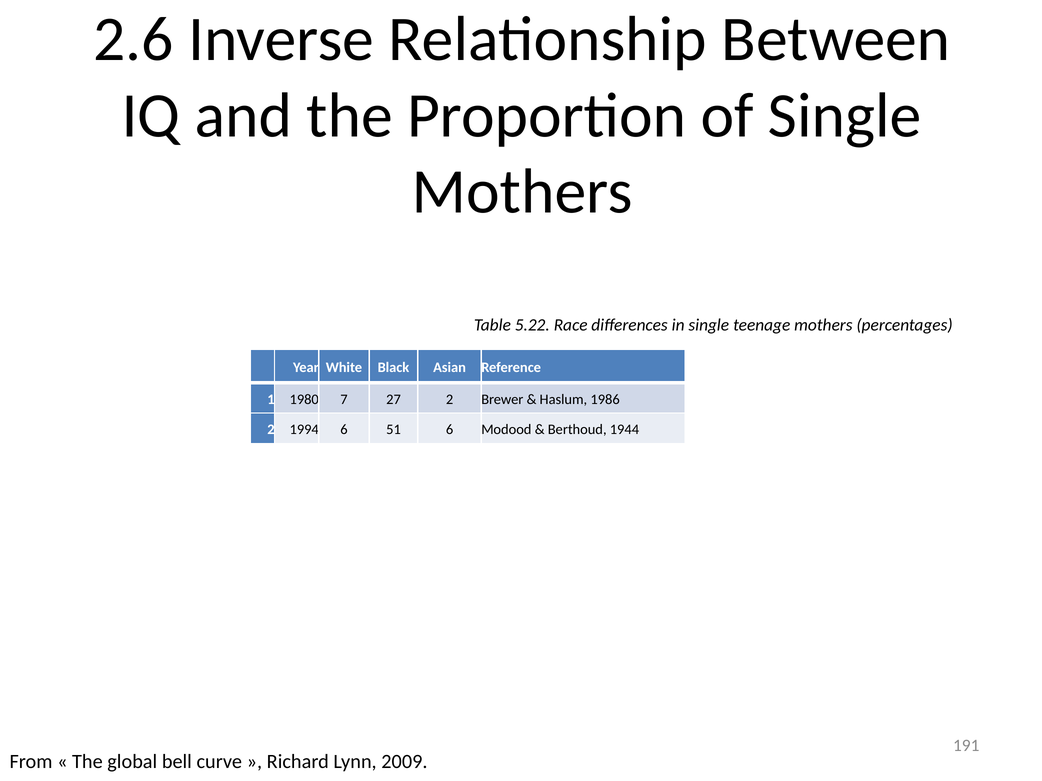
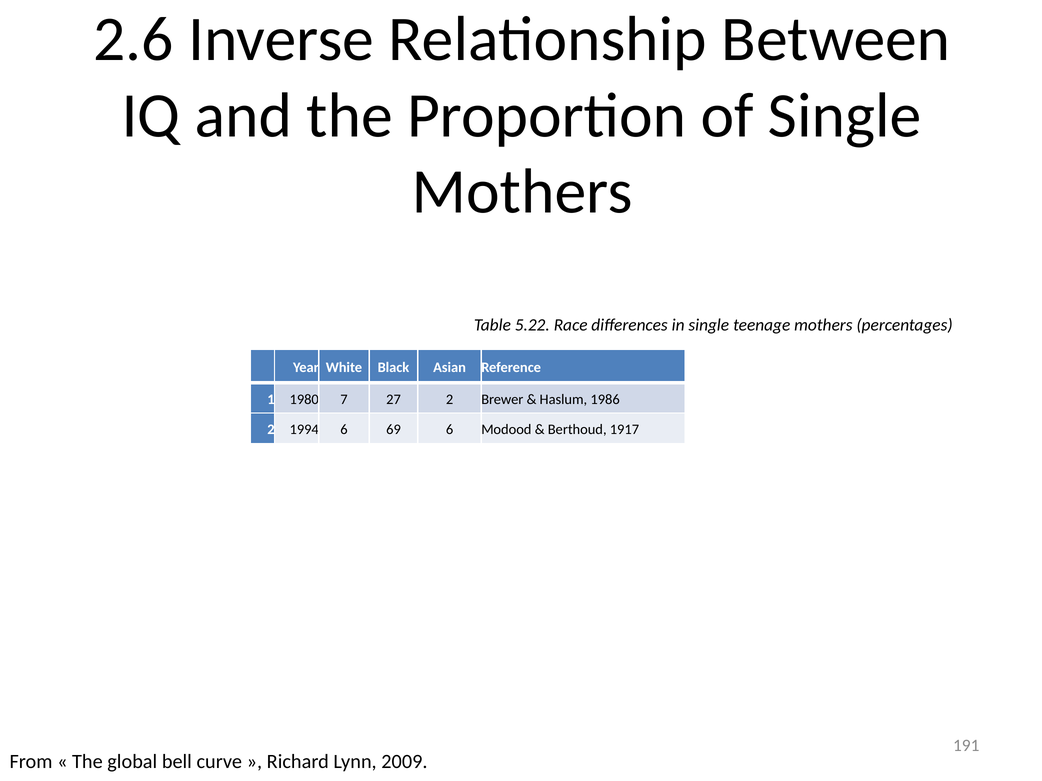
51: 51 -> 69
1944: 1944 -> 1917
